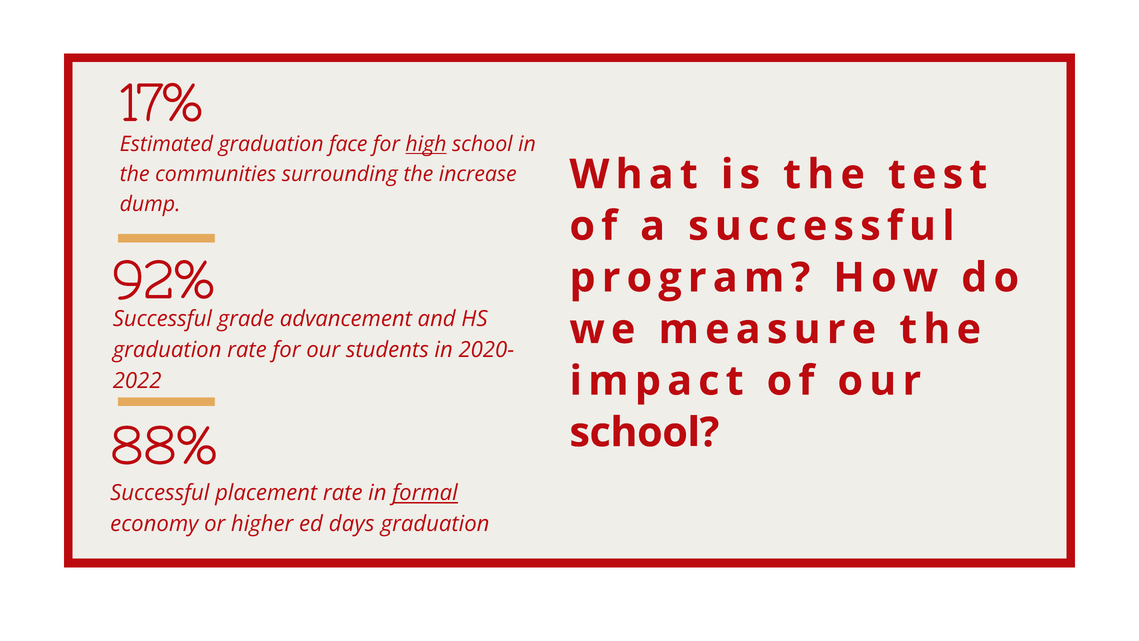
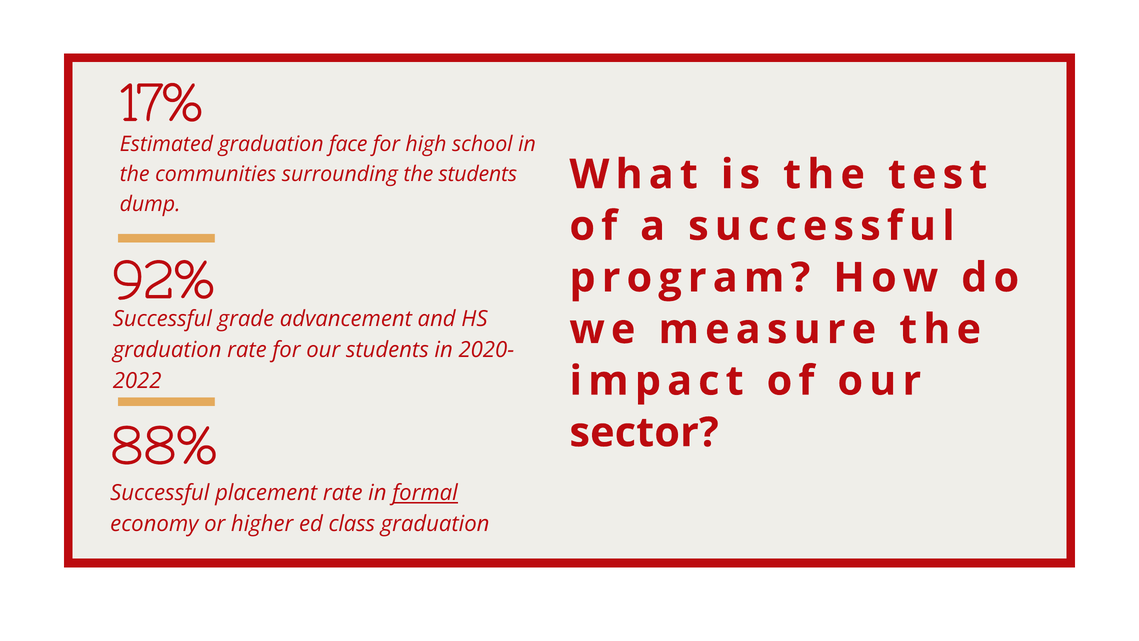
high underline: present -> none
the increase: increase -> students
school at (644, 432): school -> sector
days: days -> class
